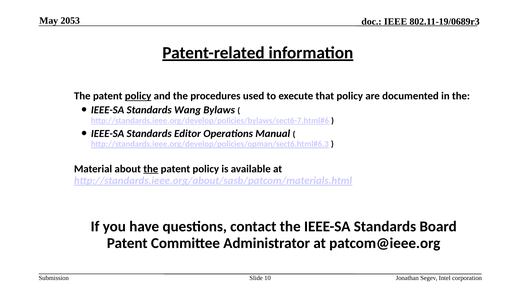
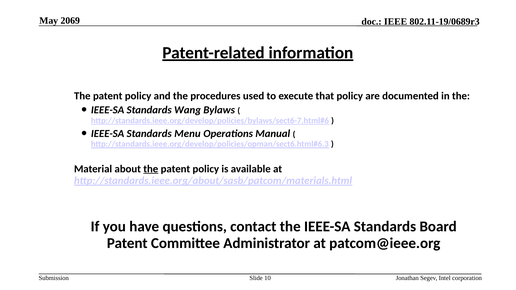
2053: 2053 -> 2069
policy at (138, 96) underline: present -> none
Editor: Editor -> Menu
